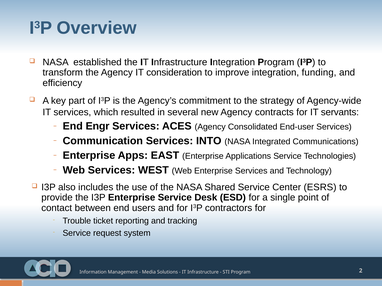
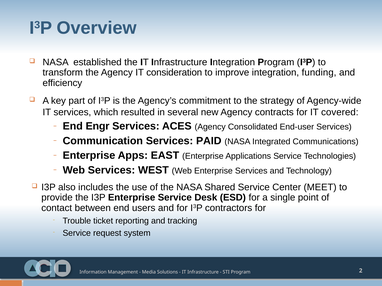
servants: servants -> covered
INTO: INTO -> PAID
ESRS: ESRS -> MEET
